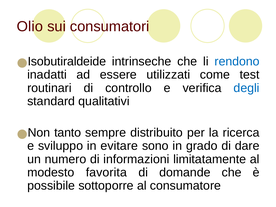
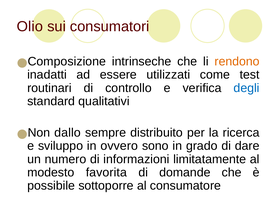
Isobutiraldeide: Isobutiraldeide -> Composizione
rendono colour: blue -> orange
tanto: tanto -> dallo
evitare: evitare -> ovvero
